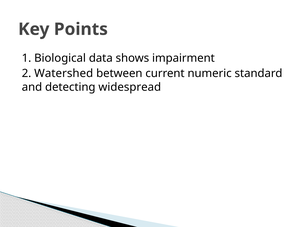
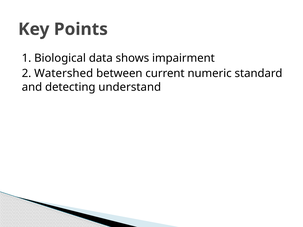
widespread: widespread -> understand
